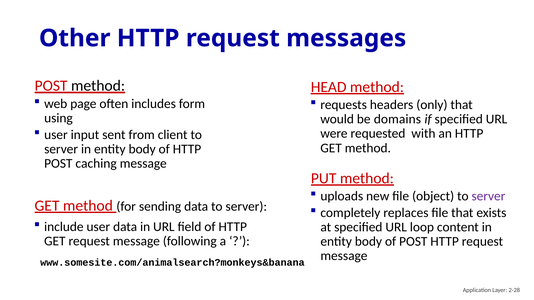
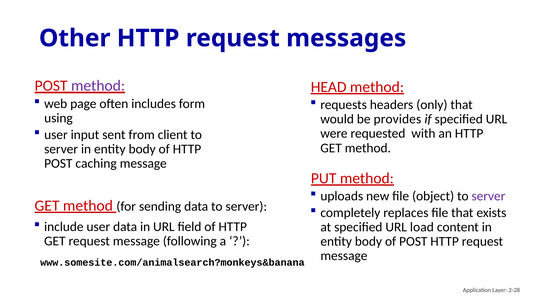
method at (98, 86) colour: black -> purple
domains: domains -> provides
loop: loop -> load
